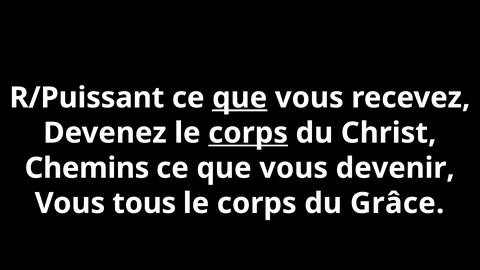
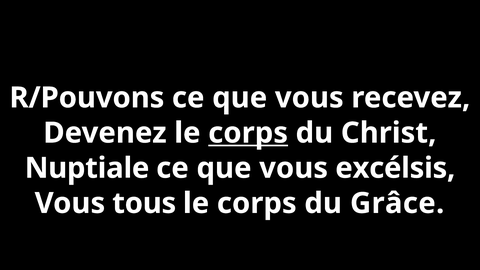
R/Puissant: R/Puissant -> R/Pouvons
que at (240, 98) underline: present -> none
Chemins: Chemins -> Nuptiale
devenir: devenir -> excélsis
